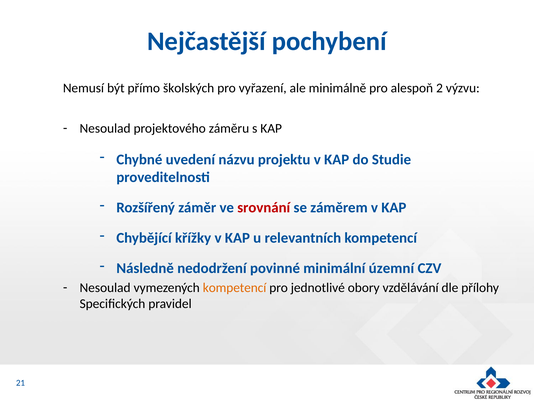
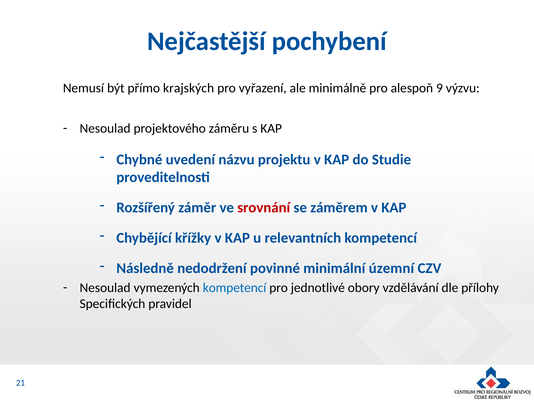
školských: školských -> krajských
2: 2 -> 9
kompetencí at (235, 287) colour: orange -> blue
